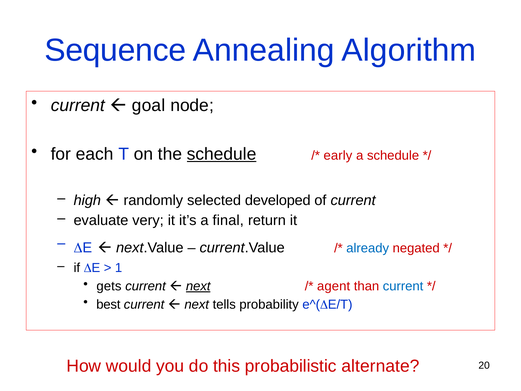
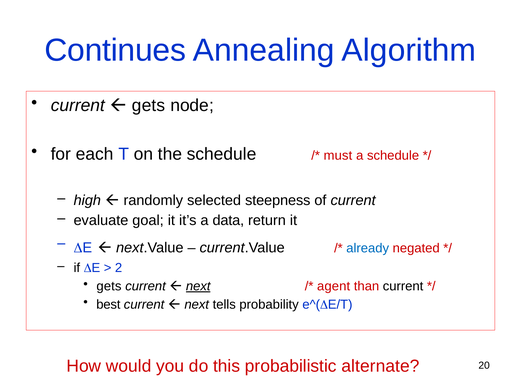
Sequence: Sequence -> Continues
goal at (149, 105): goal -> gets
schedule at (222, 154) underline: present -> none
early: early -> must
developed: developed -> steepness
very: very -> goal
final: final -> data
1: 1 -> 2
current at (403, 286) colour: blue -> black
